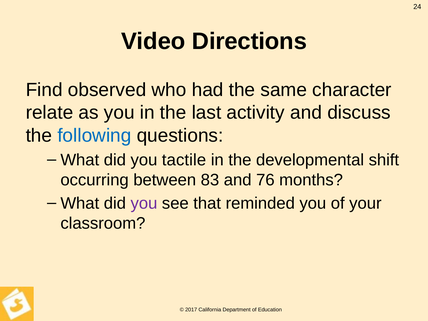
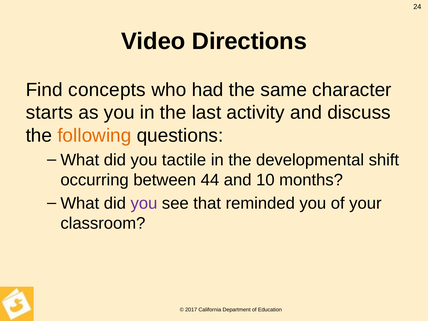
observed: observed -> concepts
relate: relate -> starts
following colour: blue -> orange
83: 83 -> 44
76: 76 -> 10
